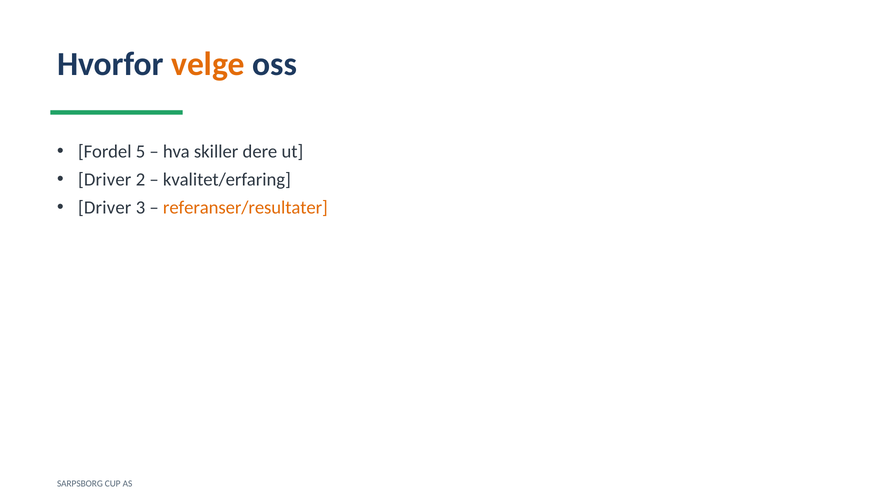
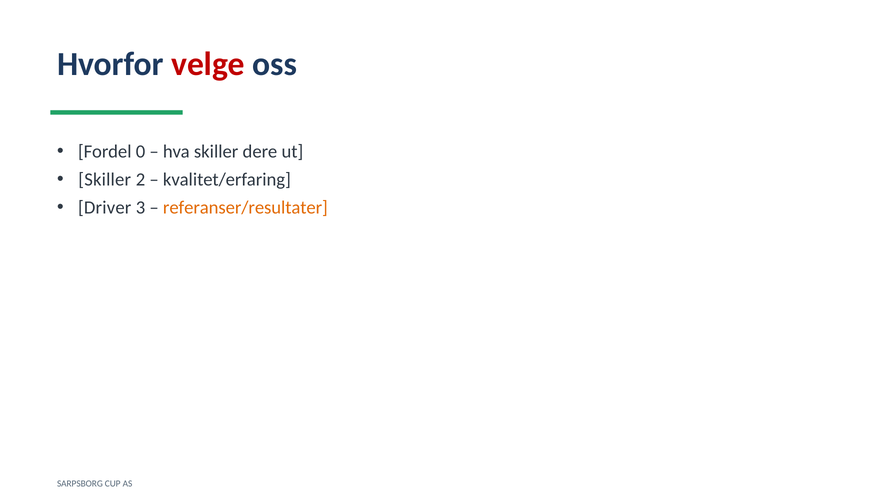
velge colour: orange -> red
5: 5 -> 0
Driver at (105, 180): Driver -> Skiller
